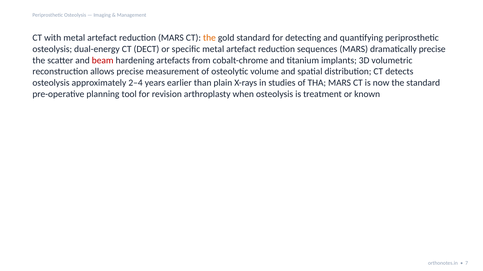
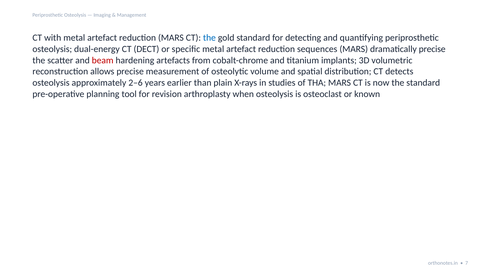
the at (209, 38) colour: orange -> blue
2–4: 2–4 -> 2–6
treatment: treatment -> osteoclast
